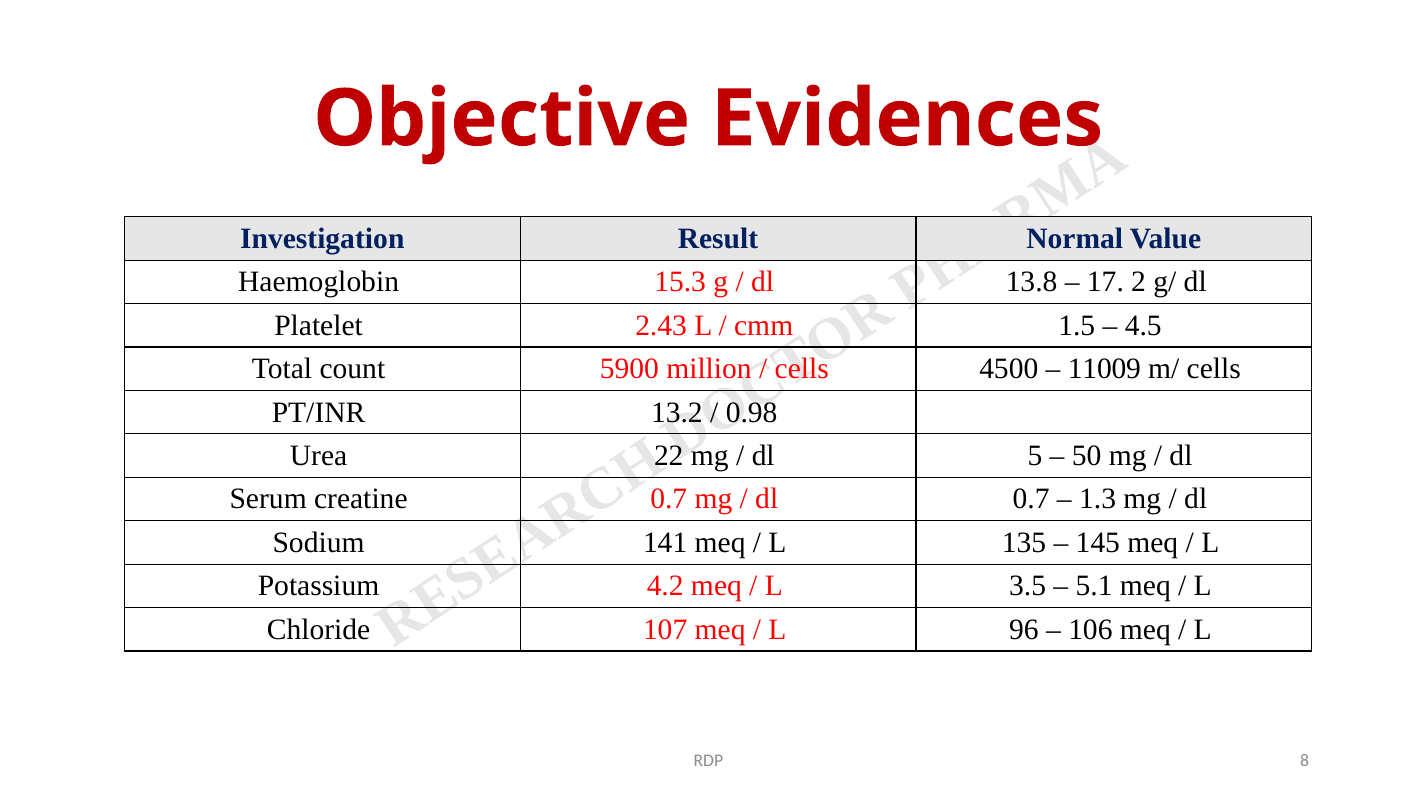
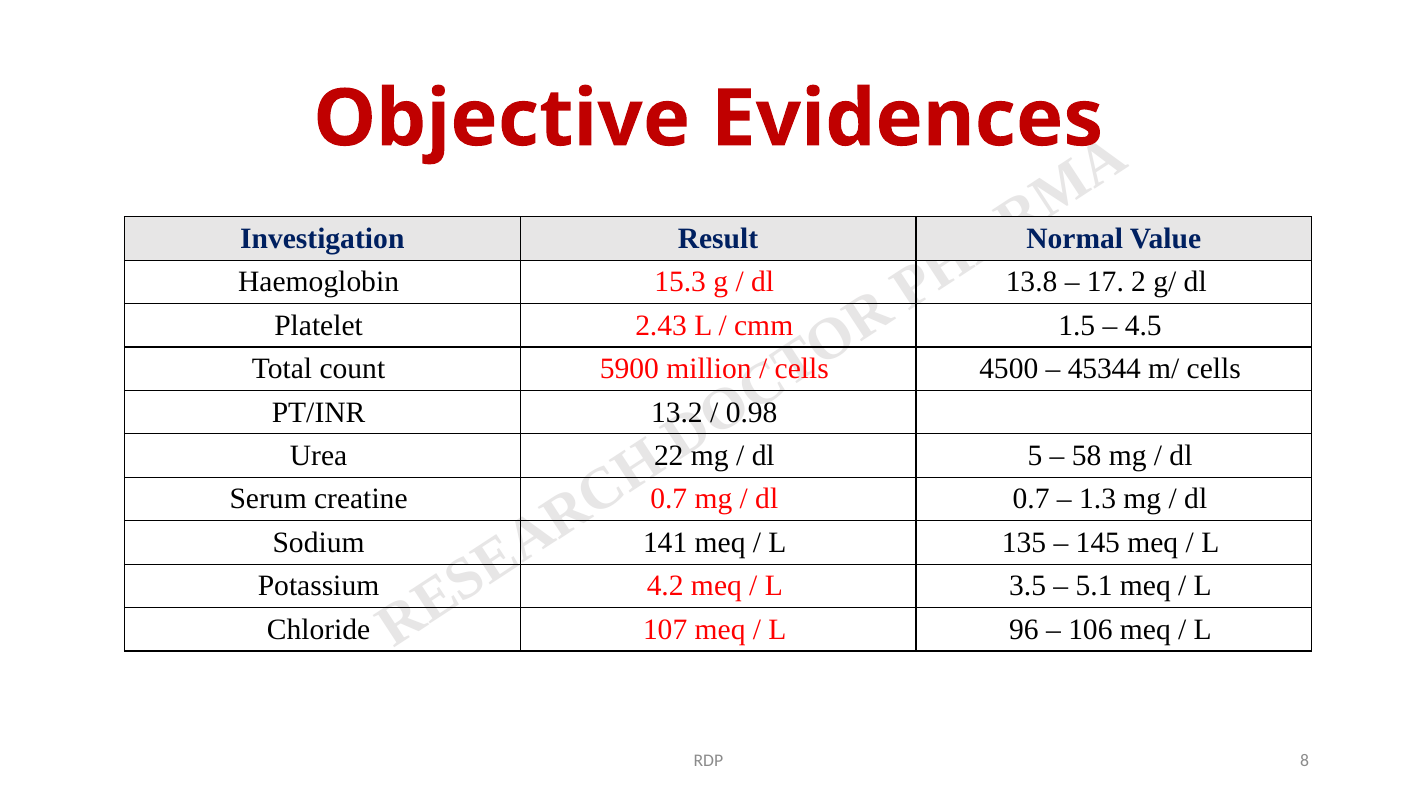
11009: 11009 -> 45344
50: 50 -> 58
